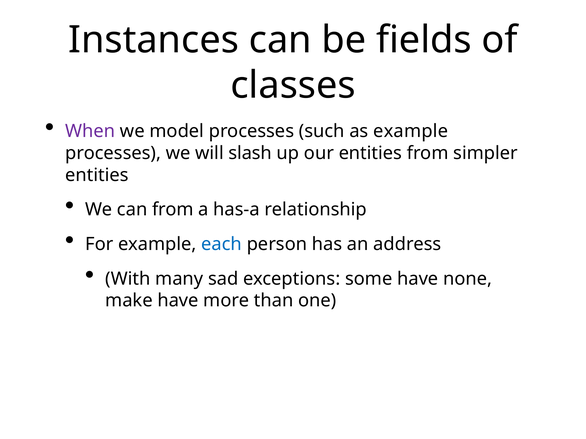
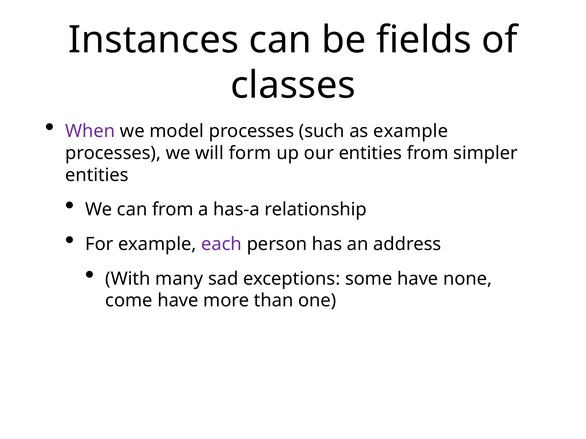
slash: slash -> form
each colour: blue -> purple
make: make -> come
